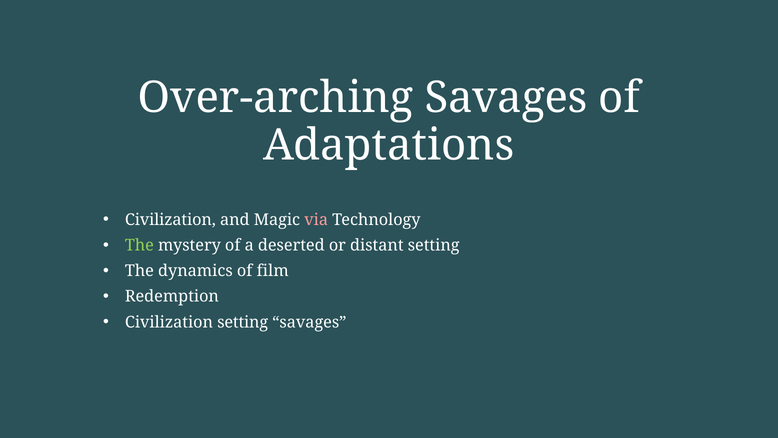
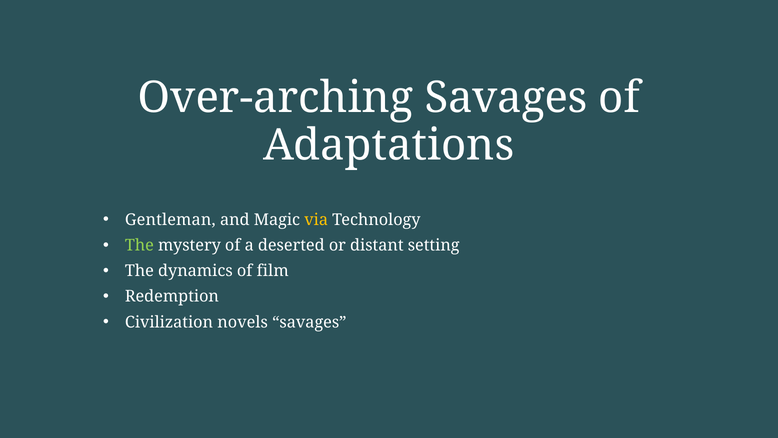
Civilization at (170, 219): Civilization -> Gentleman
via colour: pink -> yellow
Civilization setting: setting -> novels
